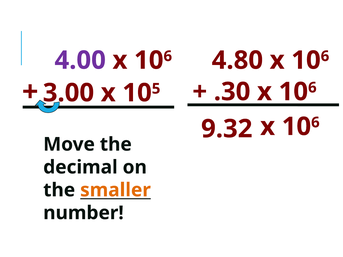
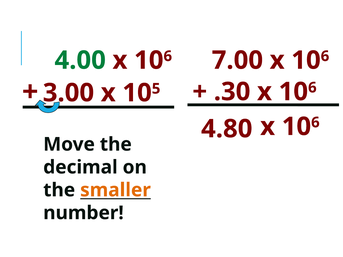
4.00 colour: purple -> green
4.80: 4.80 -> 7.00
9.32: 9.32 -> 4.80
